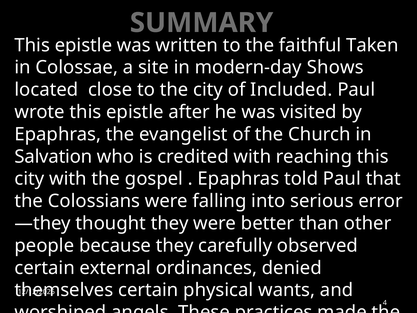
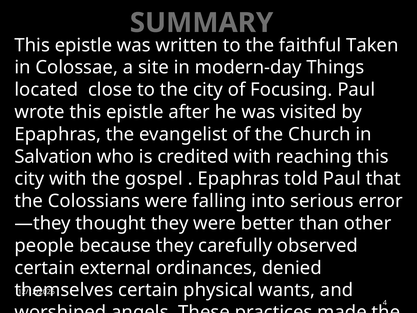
Shows: Shows -> Things
Included: Included -> Focusing
